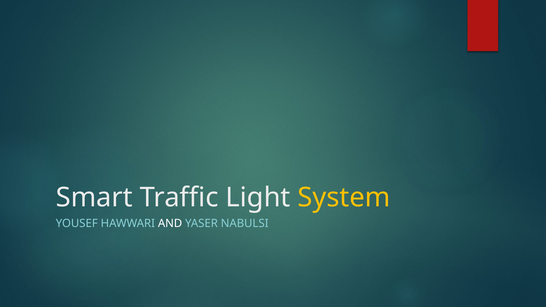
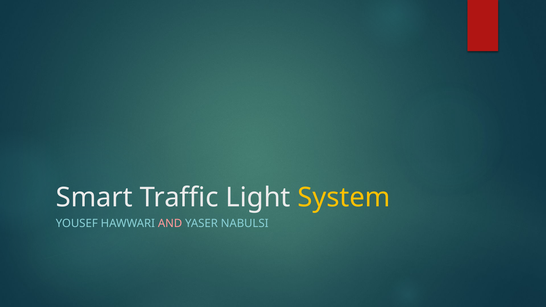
AND colour: white -> pink
